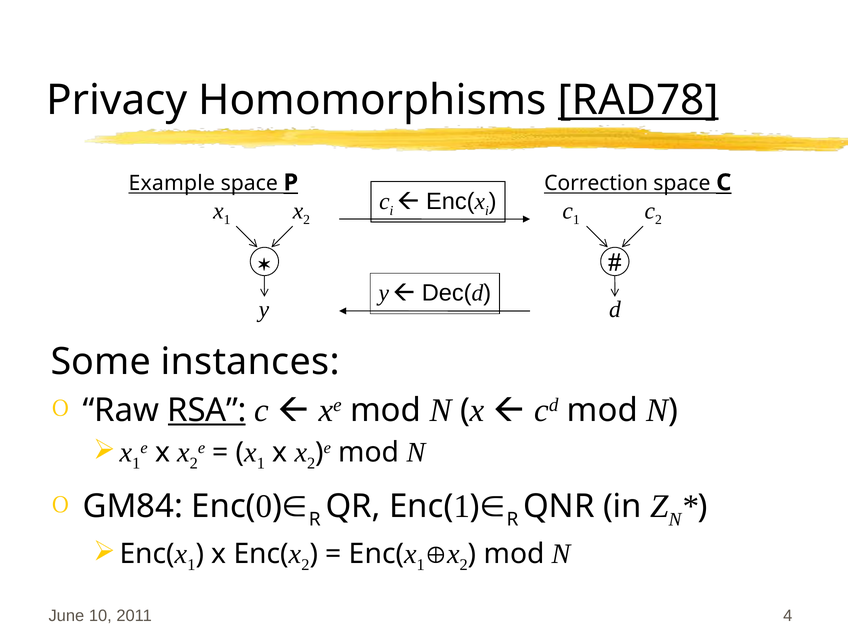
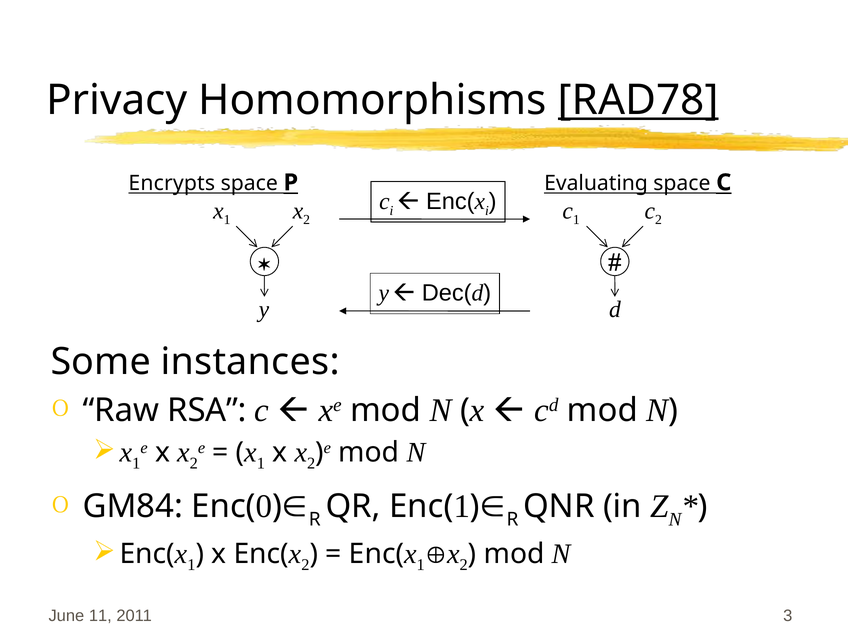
Example: Example -> Encrypts
Correction: Correction -> Evaluating
RSA underline: present -> none
10: 10 -> 11
4: 4 -> 3
